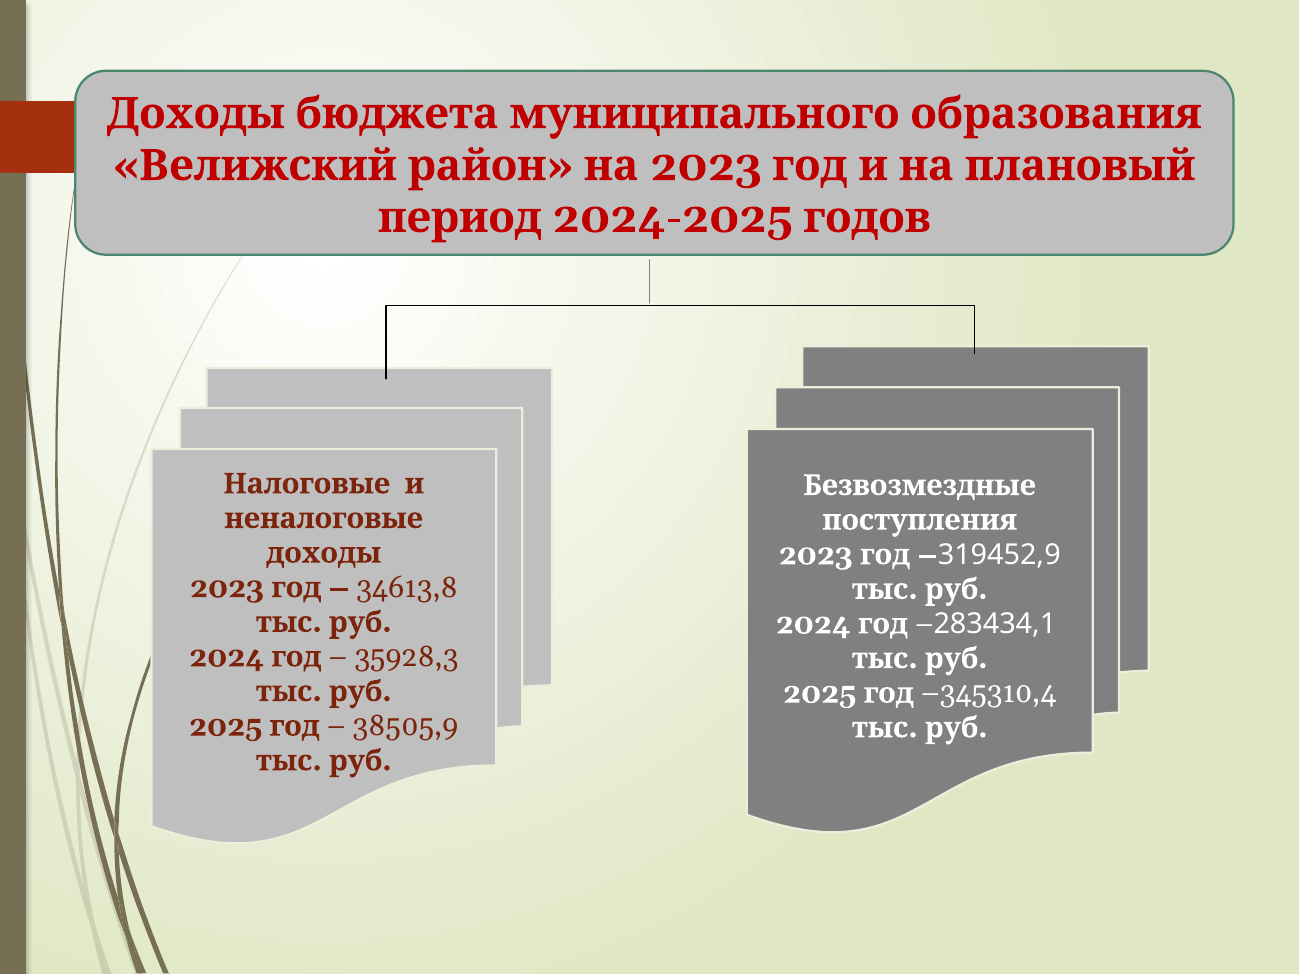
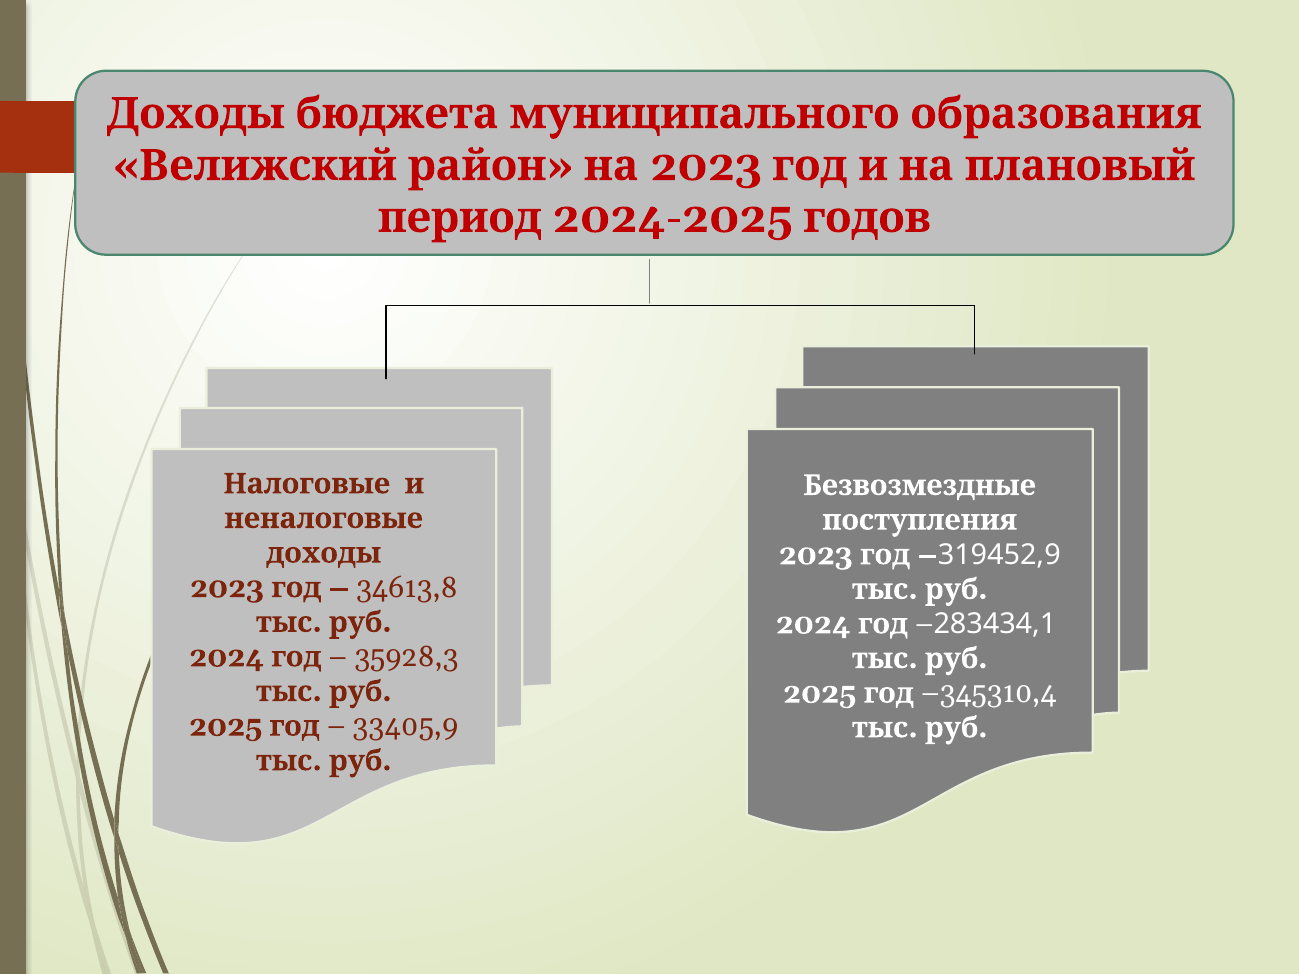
38505,9: 38505,9 -> 33405,9
